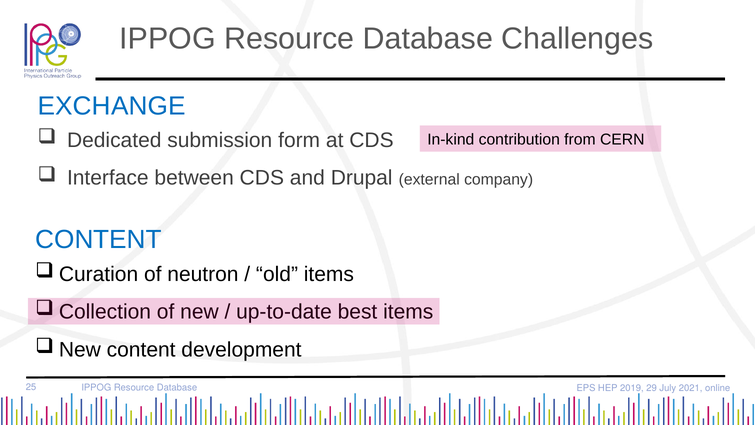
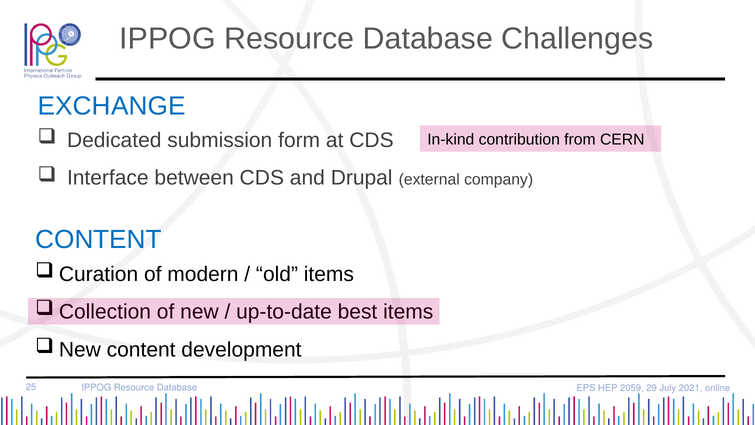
neutron: neutron -> modern
2019: 2019 -> 2059
